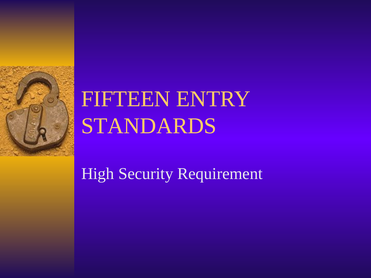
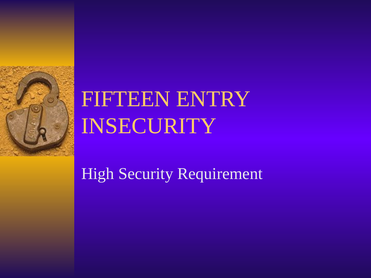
STANDARDS: STANDARDS -> INSECURITY
